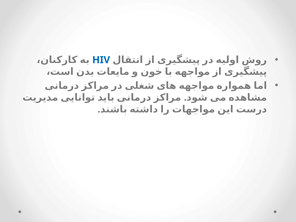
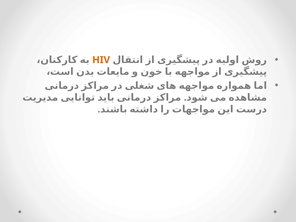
HIV colour: blue -> orange
